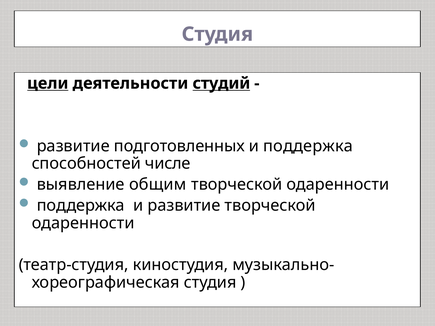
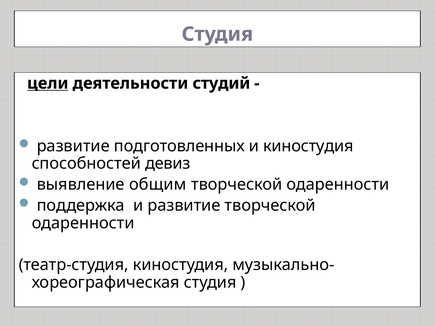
студий underline: present -> none
и поддержка: поддержка -> киностудия
числе: числе -> девиз
